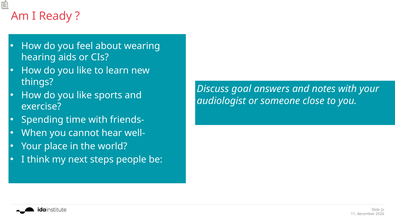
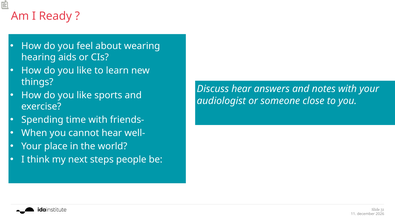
Discuss goal: goal -> hear
